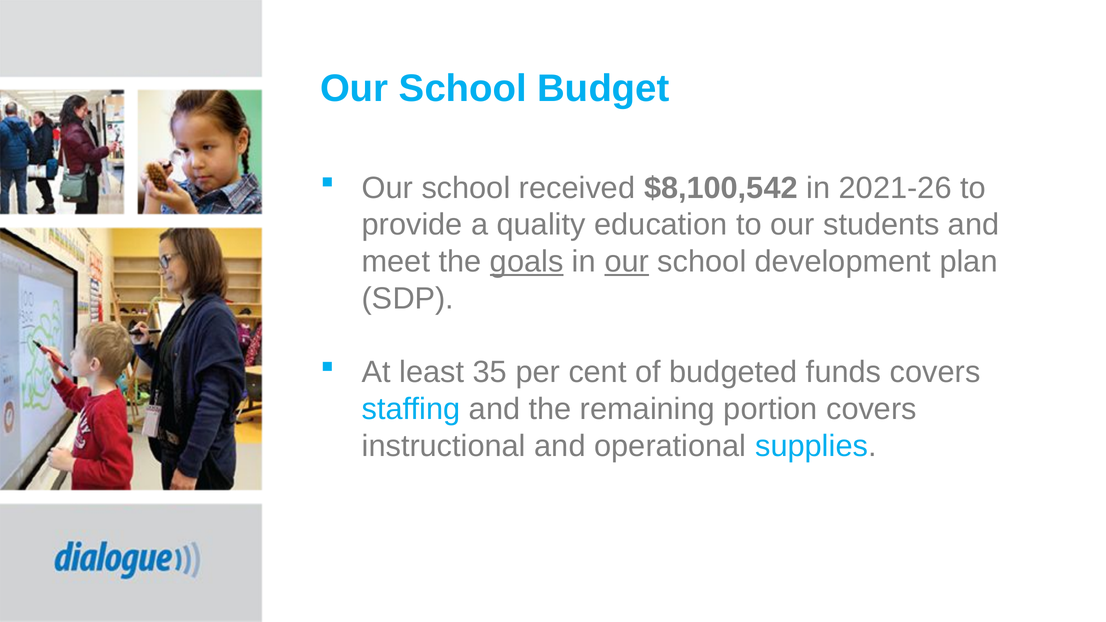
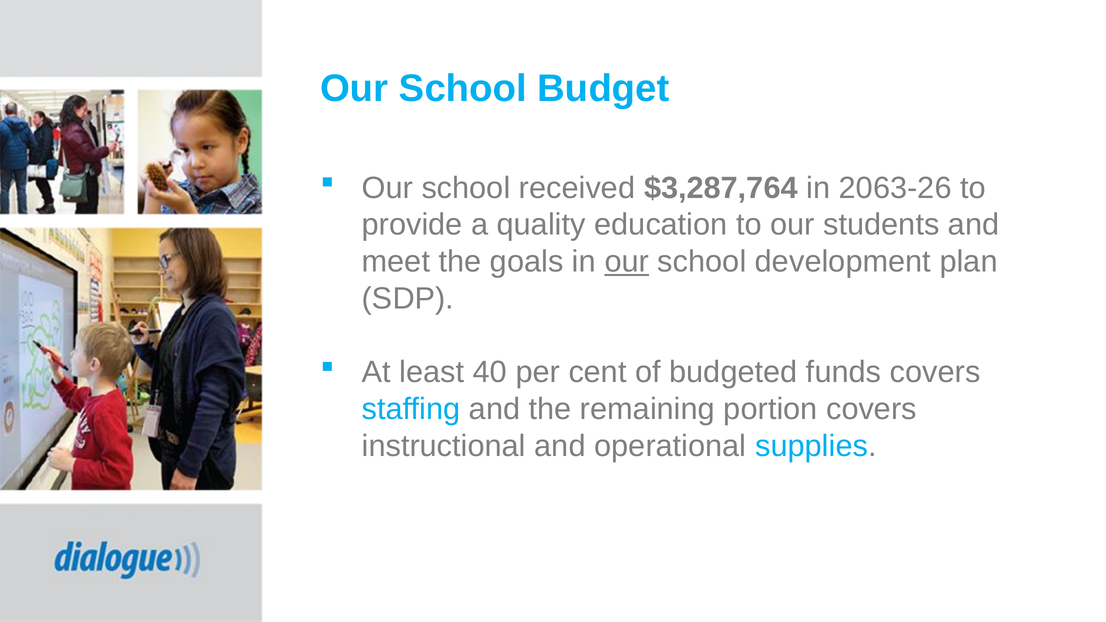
$8,100,542: $8,100,542 -> $3,287,764
2021-26: 2021-26 -> 2063-26
goals underline: present -> none
35: 35 -> 40
